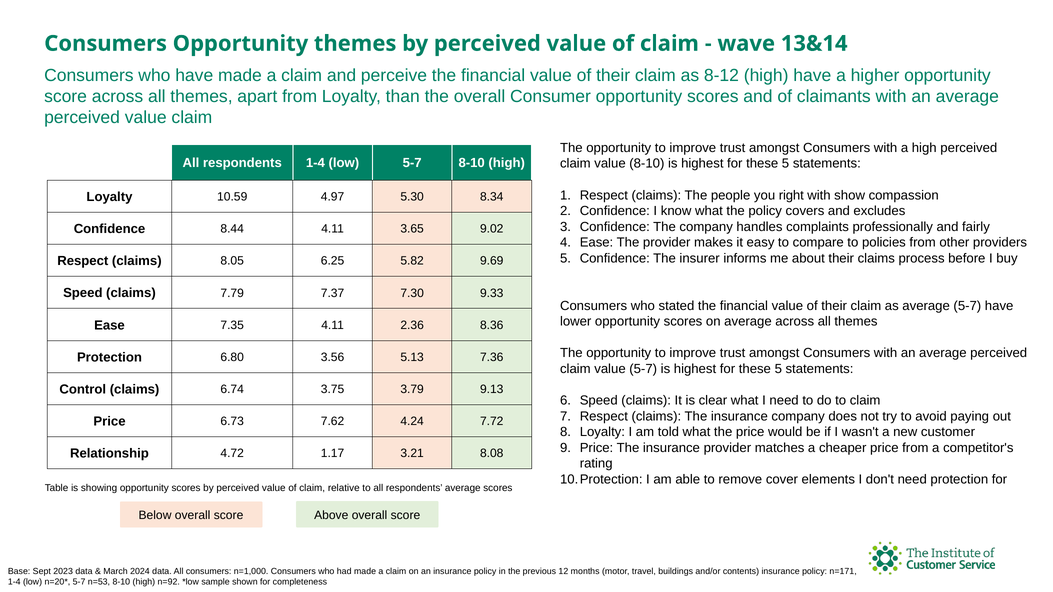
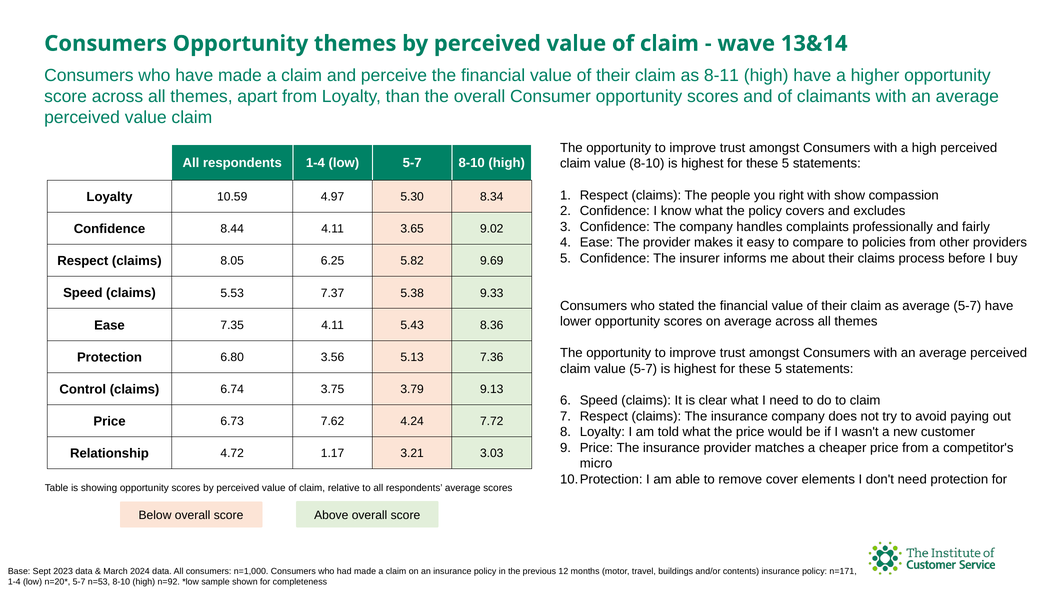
8-12: 8-12 -> 8-11
7.79: 7.79 -> 5.53
7.30: 7.30 -> 5.38
2.36: 2.36 -> 5.43
8.08: 8.08 -> 3.03
rating: rating -> micro
